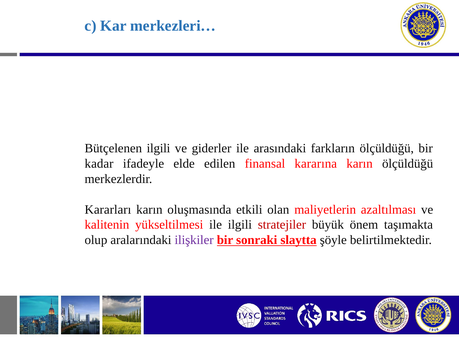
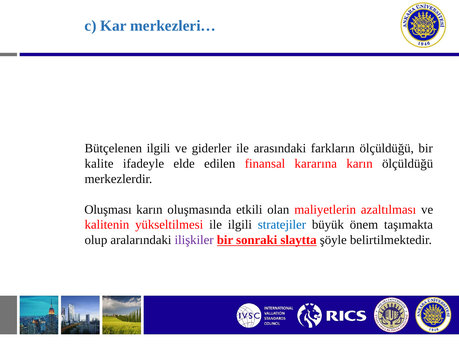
kadar: kadar -> kalite
Kararları: Kararları -> Oluşması
stratejiler colour: red -> blue
